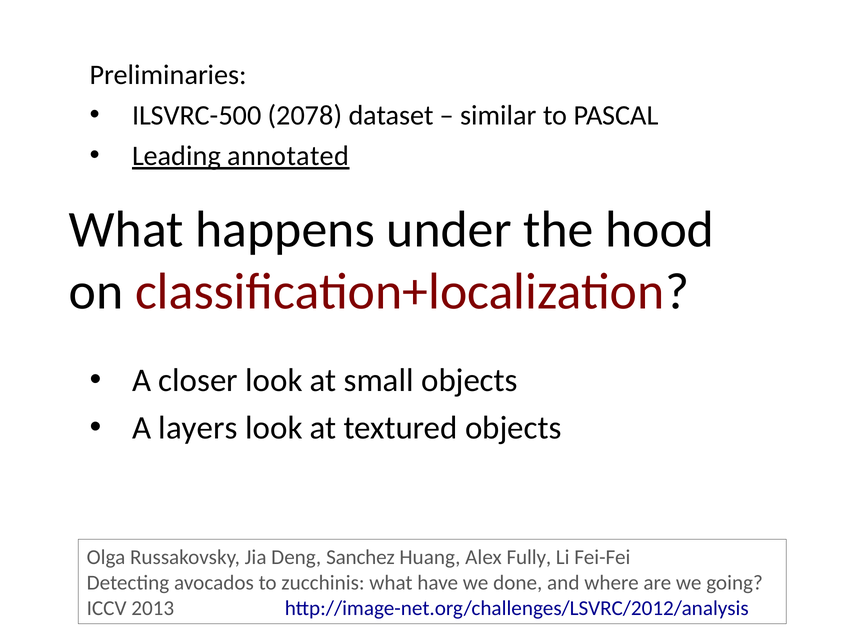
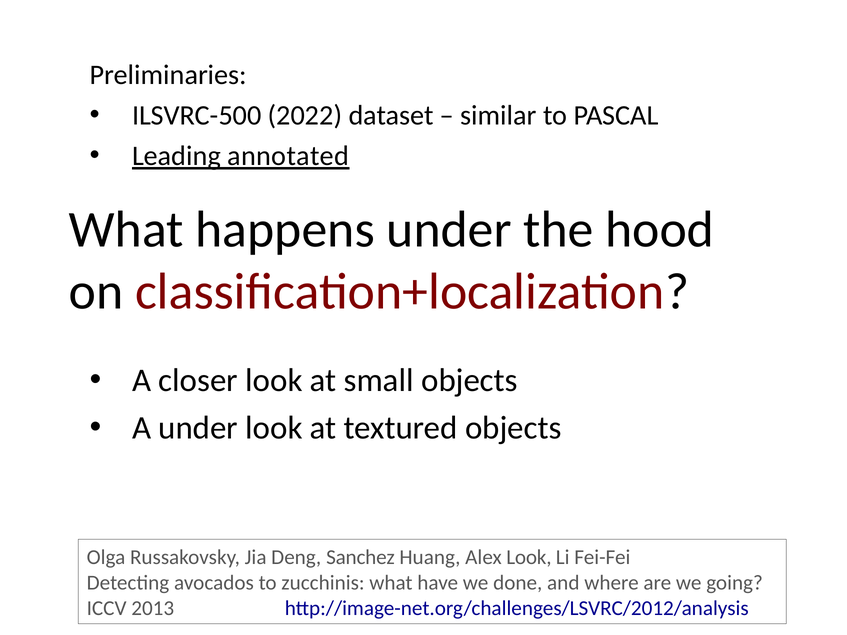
2078: 2078 -> 2022
A layers: layers -> under
Alex Fully: Fully -> Look
